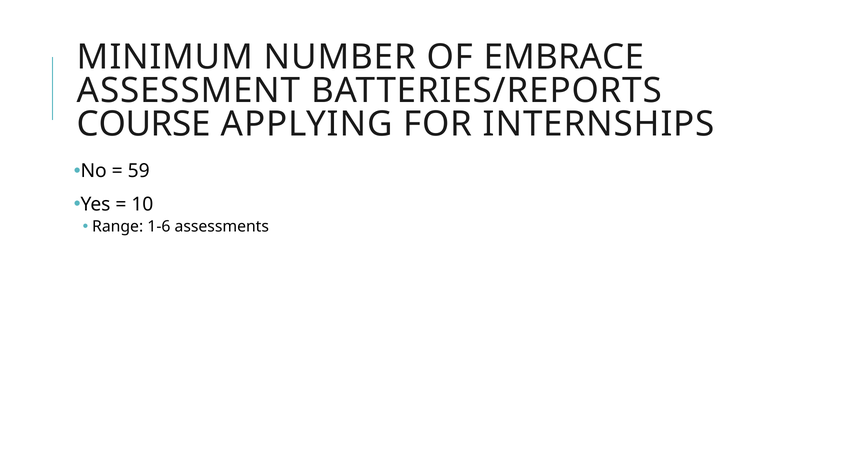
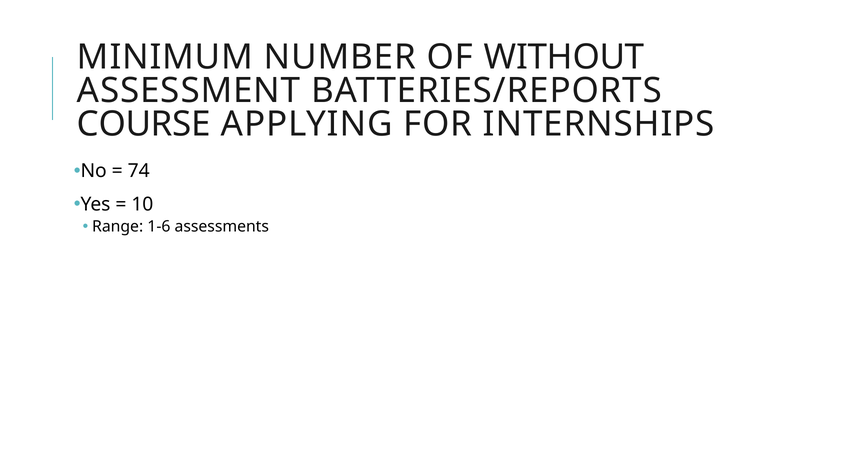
EMBRACE: EMBRACE -> WITHOUT
59: 59 -> 74
